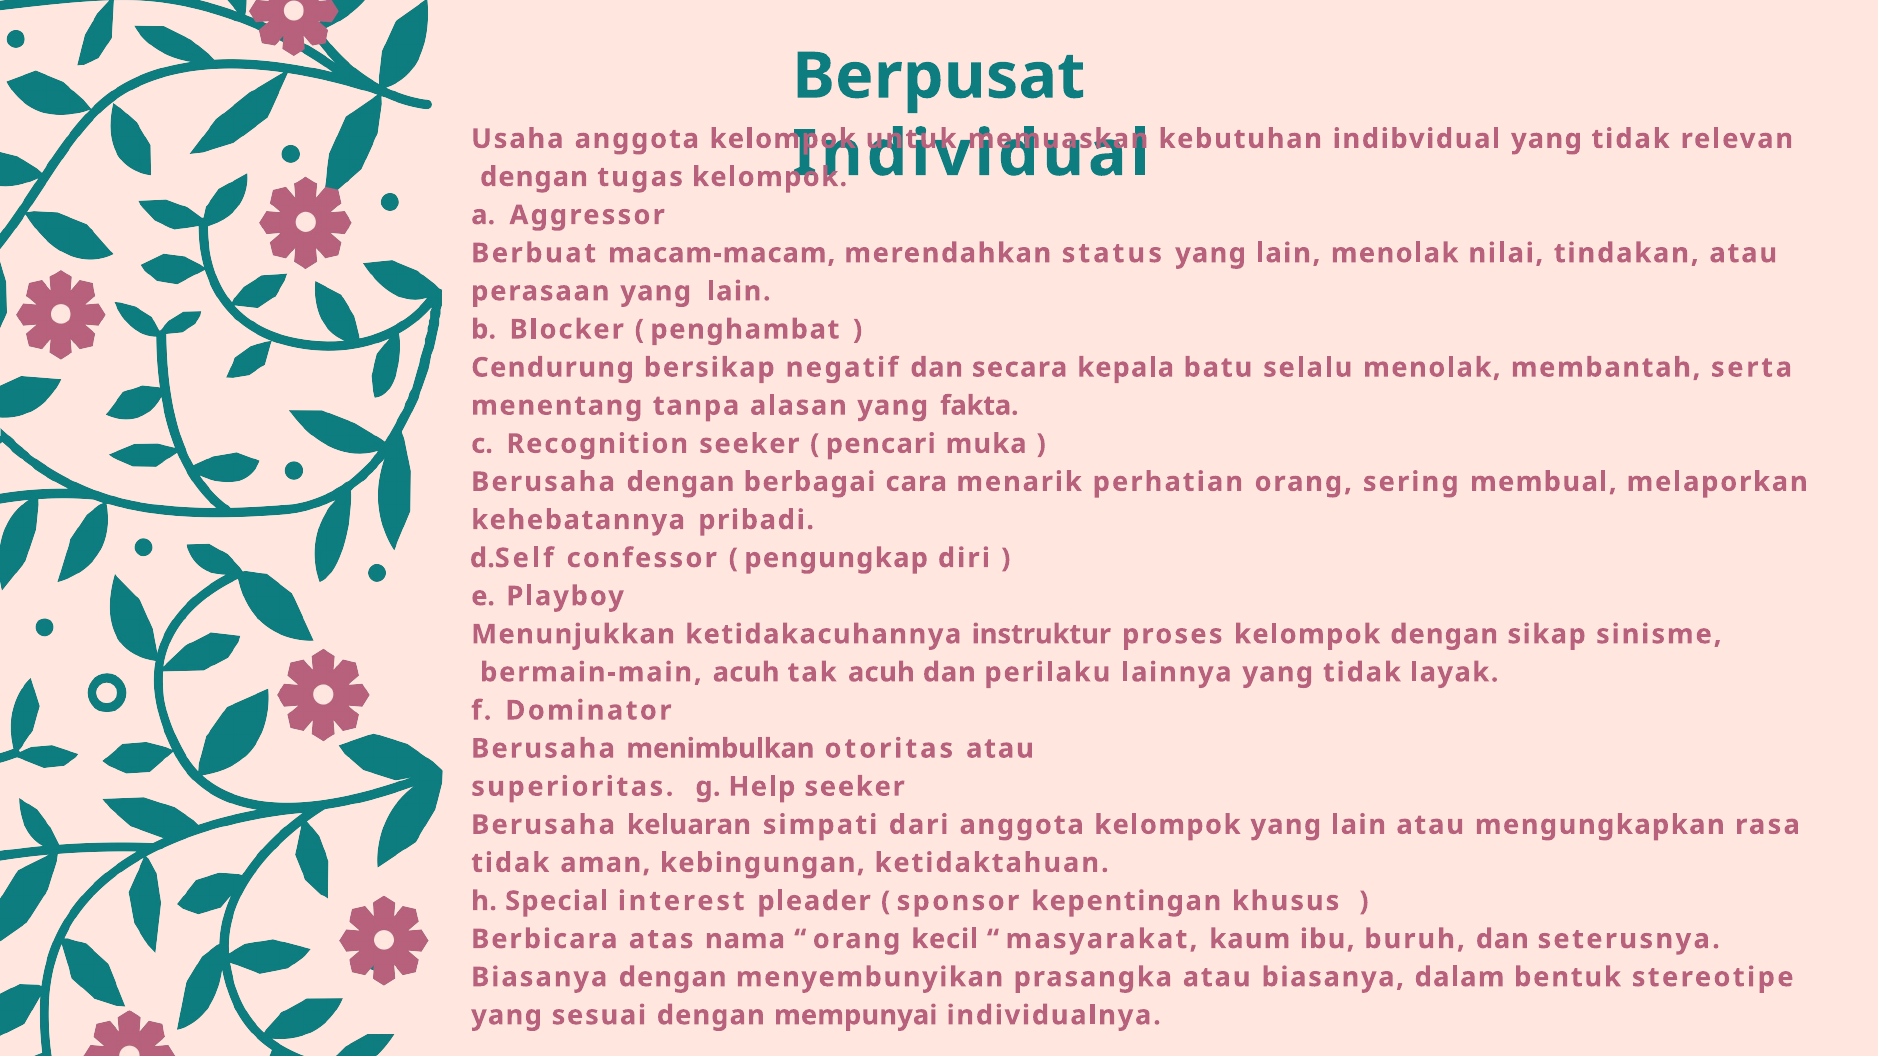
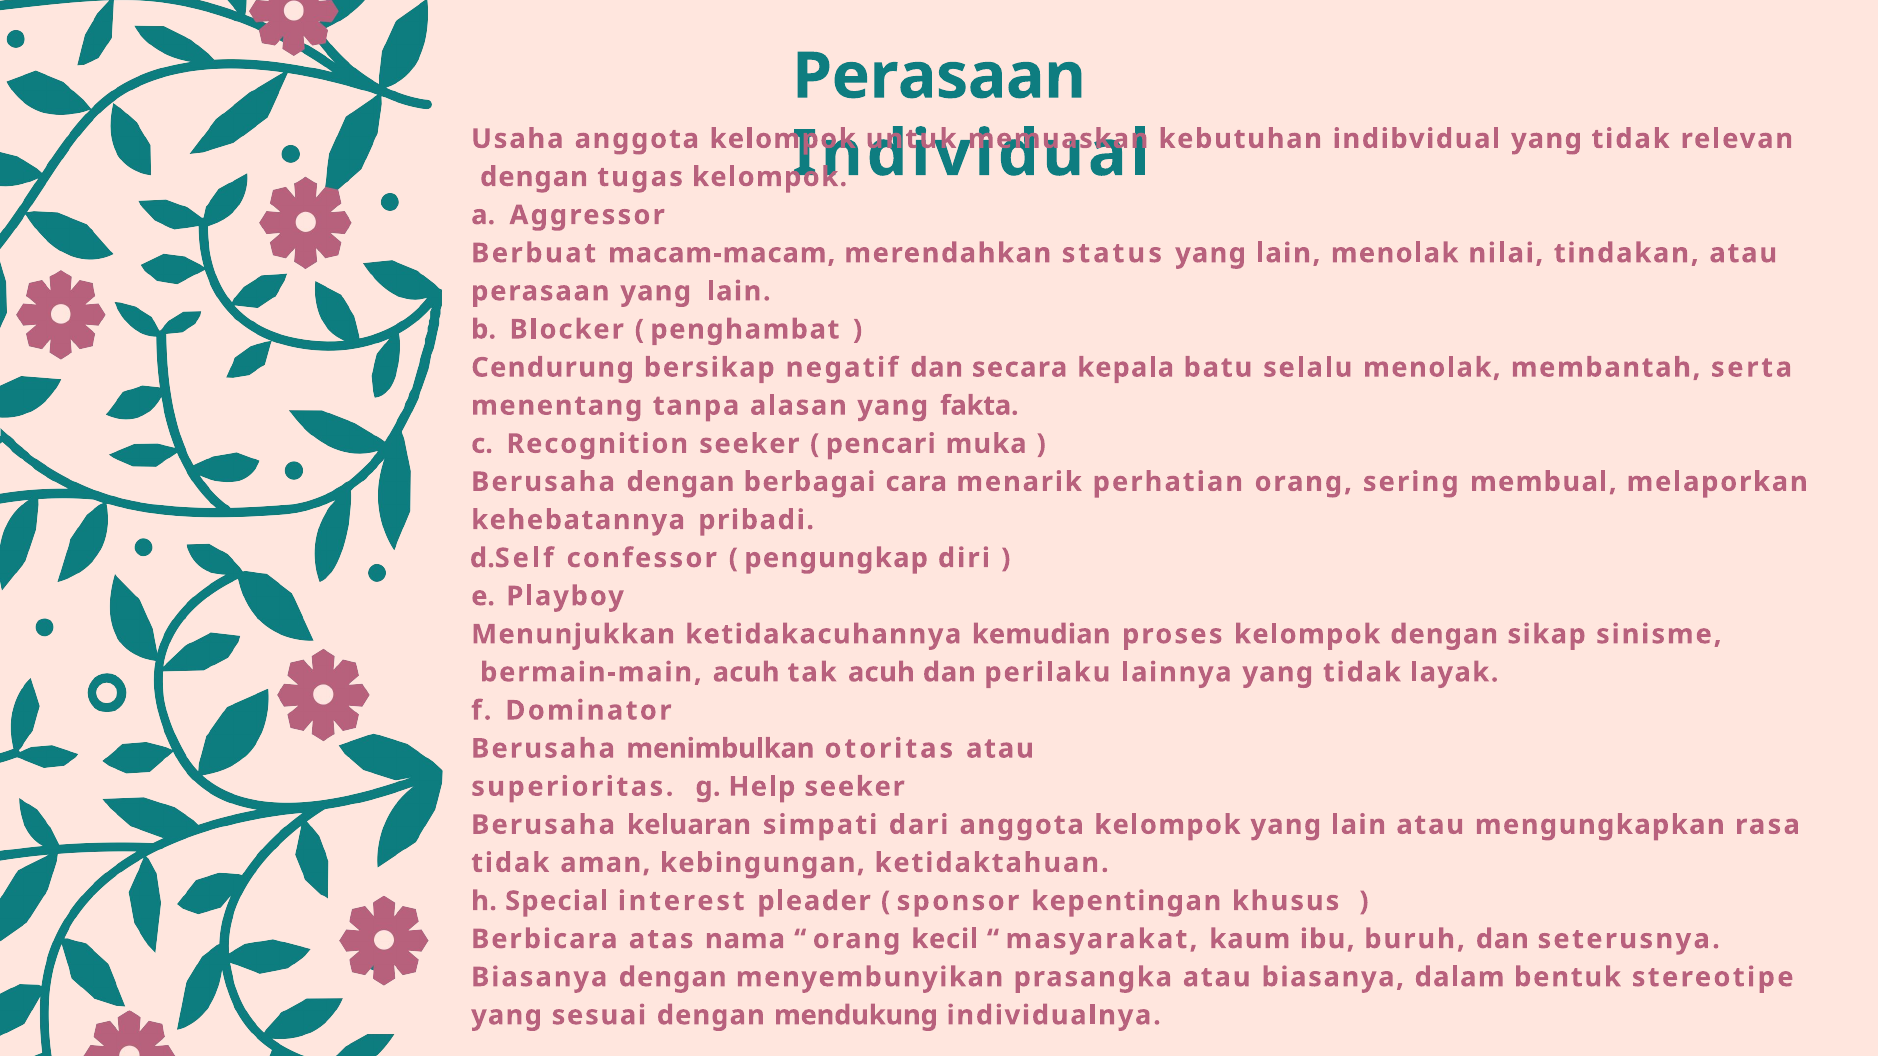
Berpusat at (939, 76): Berpusat -> Perasaan
instruktur: instruktur -> kemudian
mempunyai: mempunyai -> mendukung
